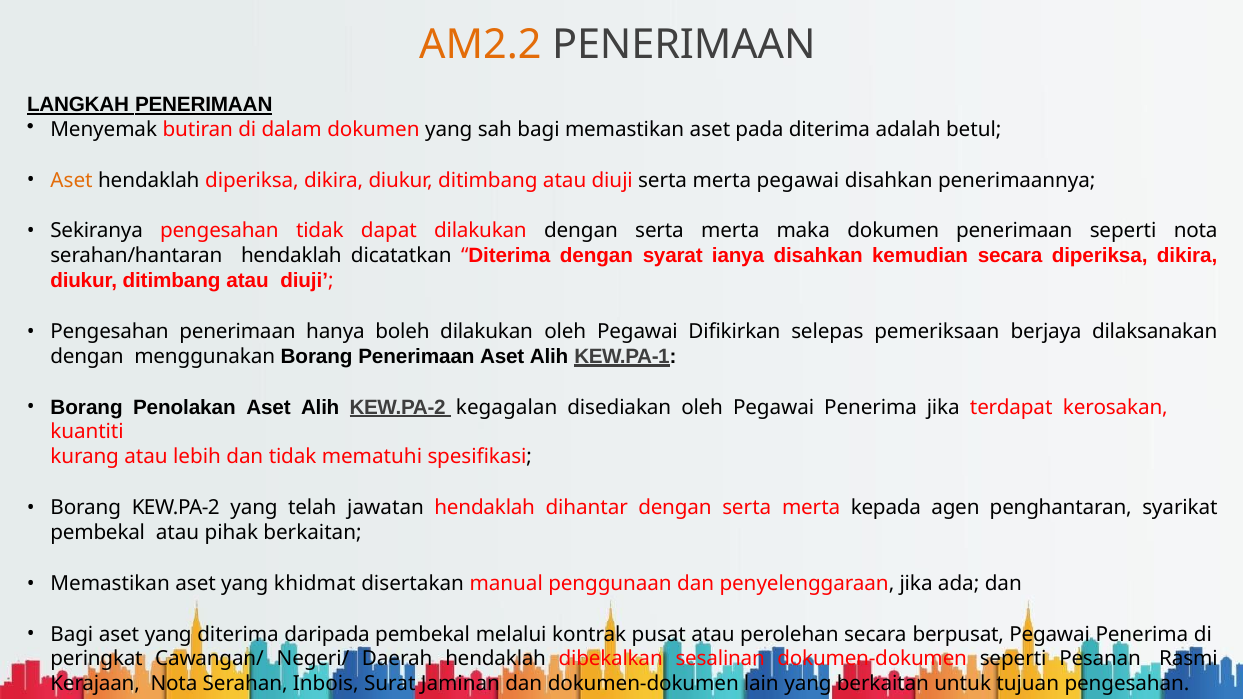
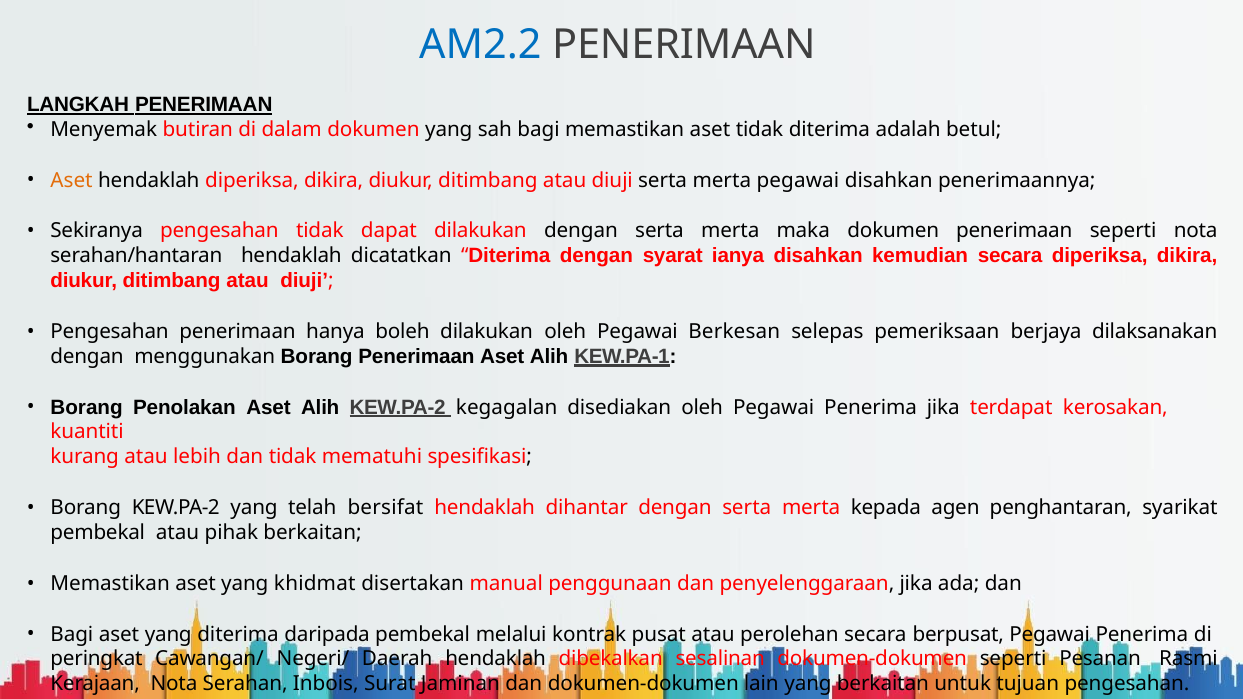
AM2.2 colour: orange -> blue
aset pada: pada -> tidak
Difikirkan: Difikirkan -> Berkesan
jawatan: jawatan -> bersifat
